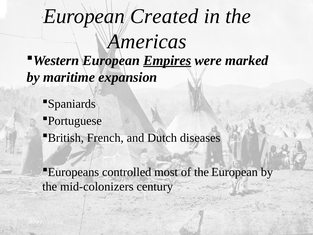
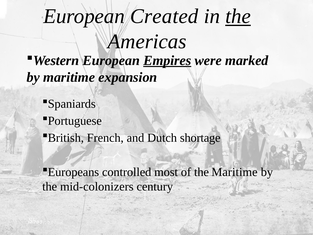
the at (238, 16) underline: none -> present
diseases: diseases -> shortage
the European: European -> Maritime
